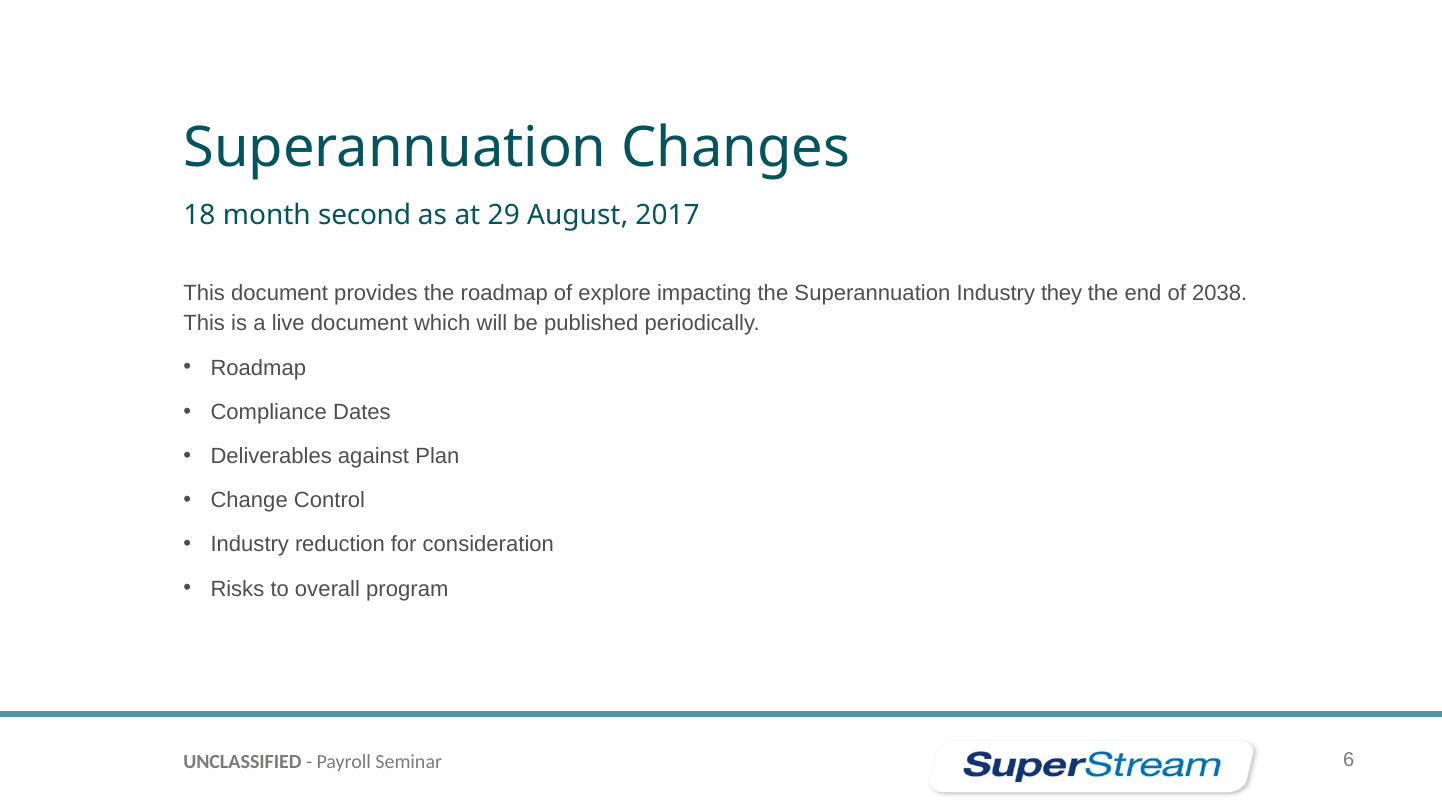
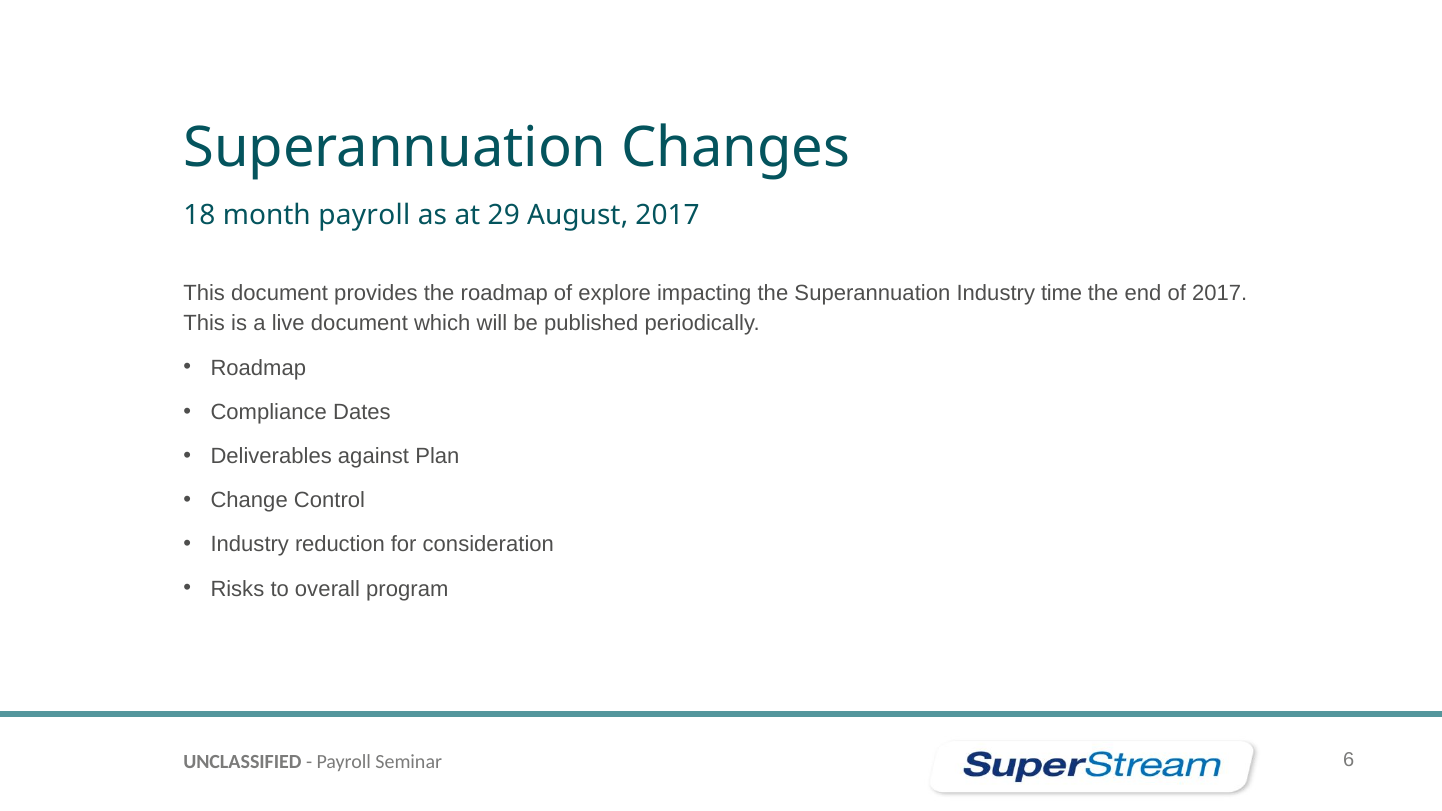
month second: second -> payroll
they: they -> time
of 2038: 2038 -> 2017
